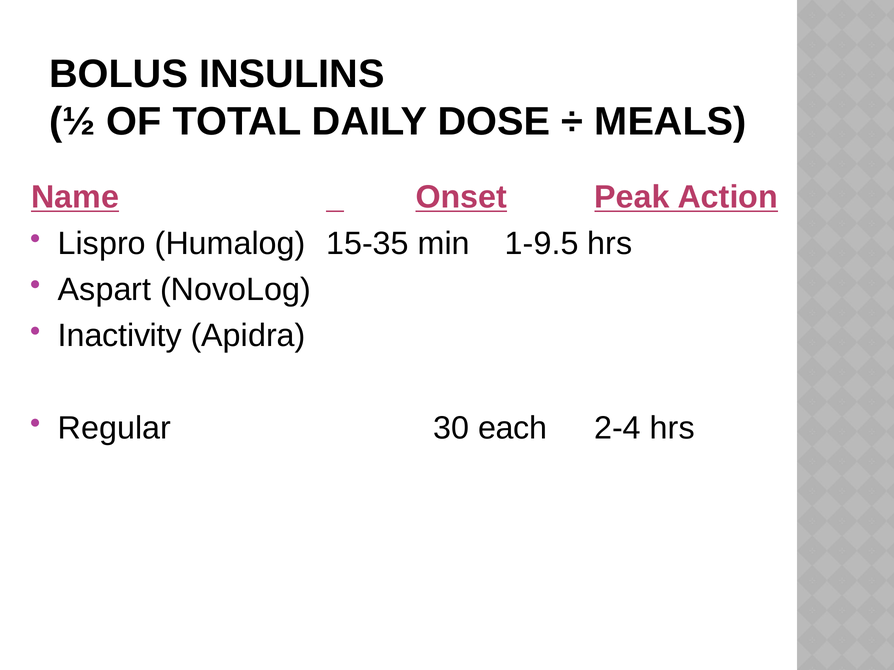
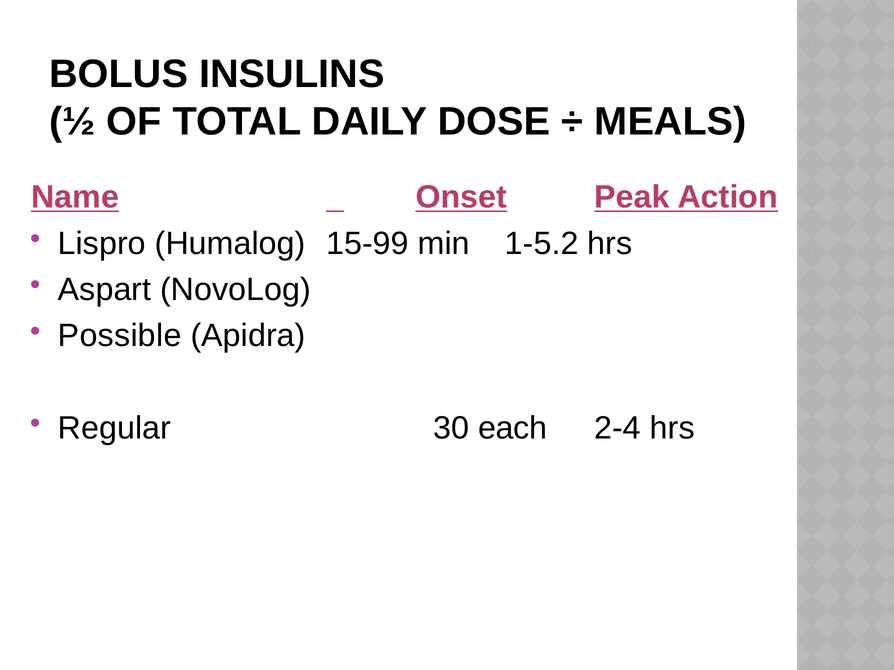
15-35: 15-35 -> 15-99
1-9.5: 1-9.5 -> 1-5.2
Inactivity: Inactivity -> Possible
